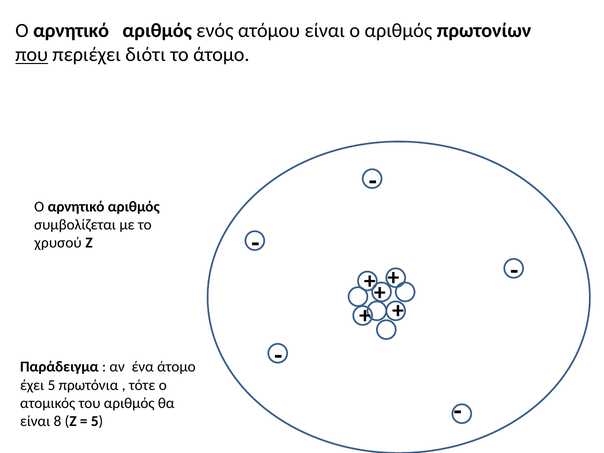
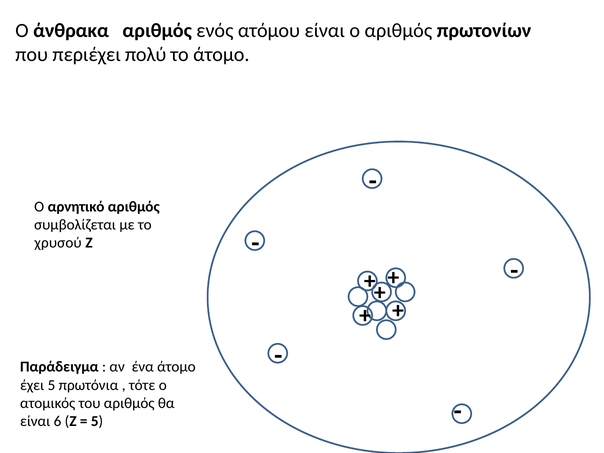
αρνητικό at (71, 31): αρνητικό -> άνθρακα
που underline: present -> none
διότι: διότι -> πολύ
8: 8 -> 6
